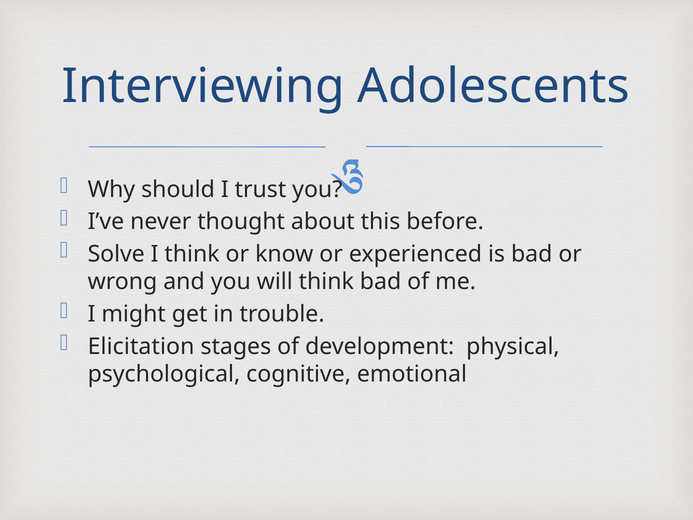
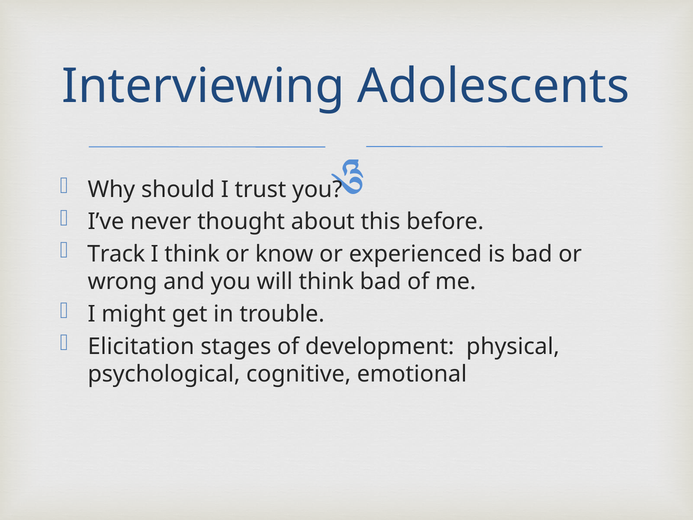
Solve: Solve -> Track
